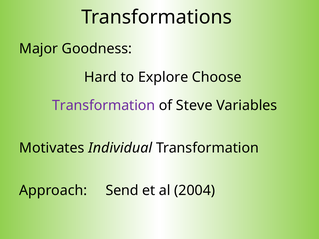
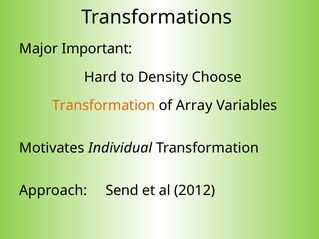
Goodness: Goodness -> Important
Explore: Explore -> Density
Transformation at (104, 106) colour: purple -> orange
Steve: Steve -> Array
2004: 2004 -> 2012
